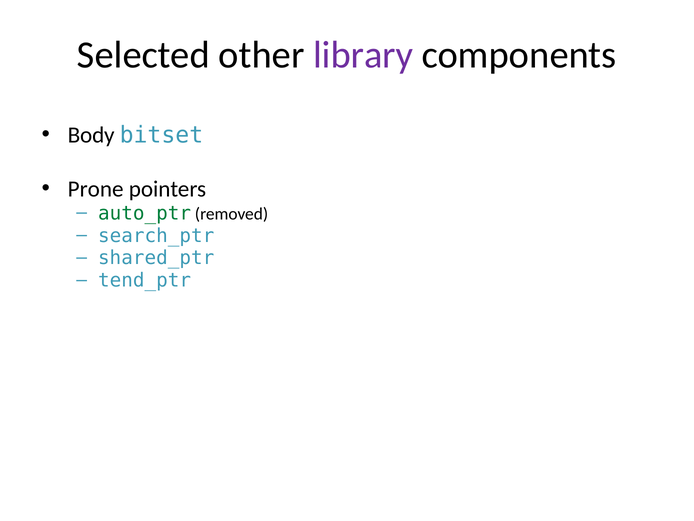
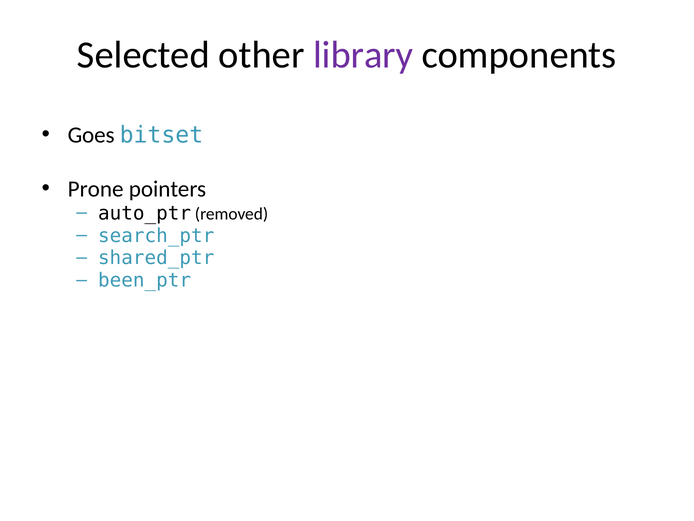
Body: Body -> Goes
auto_ptr colour: green -> black
tend_ptr: tend_ptr -> been_ptr
